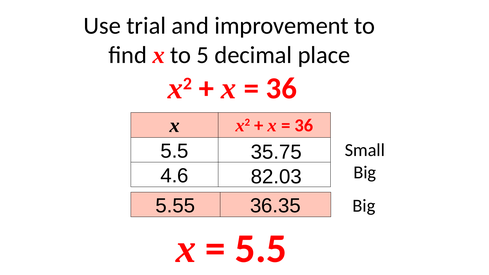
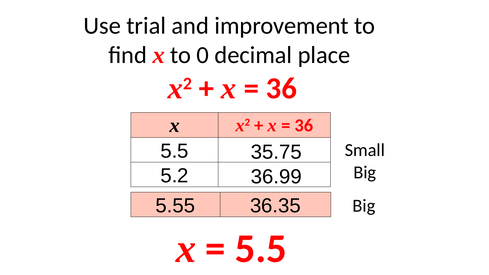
5: 5 -> 0
4.6: 4.6 -> 5.2
82.03: 82.03 -> 36.99
